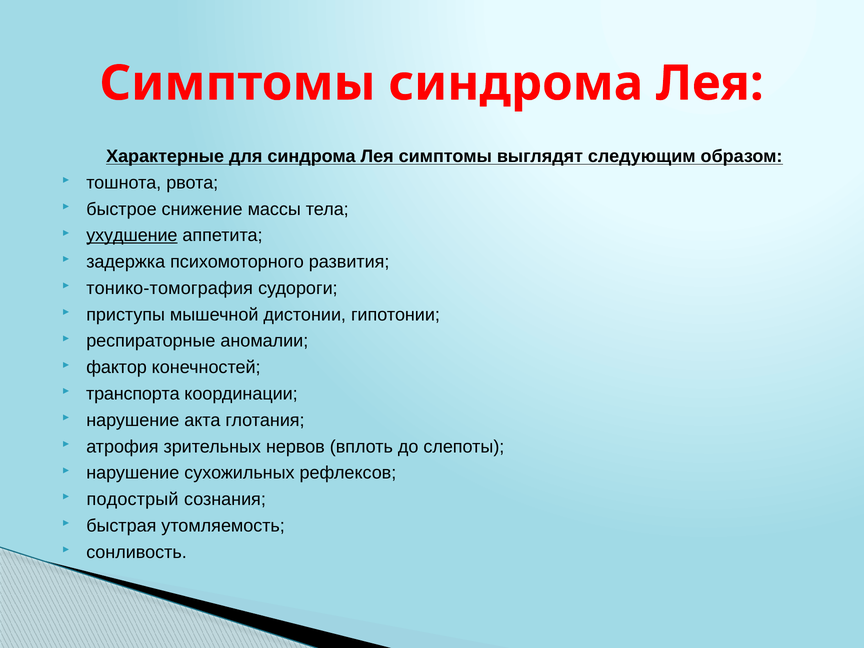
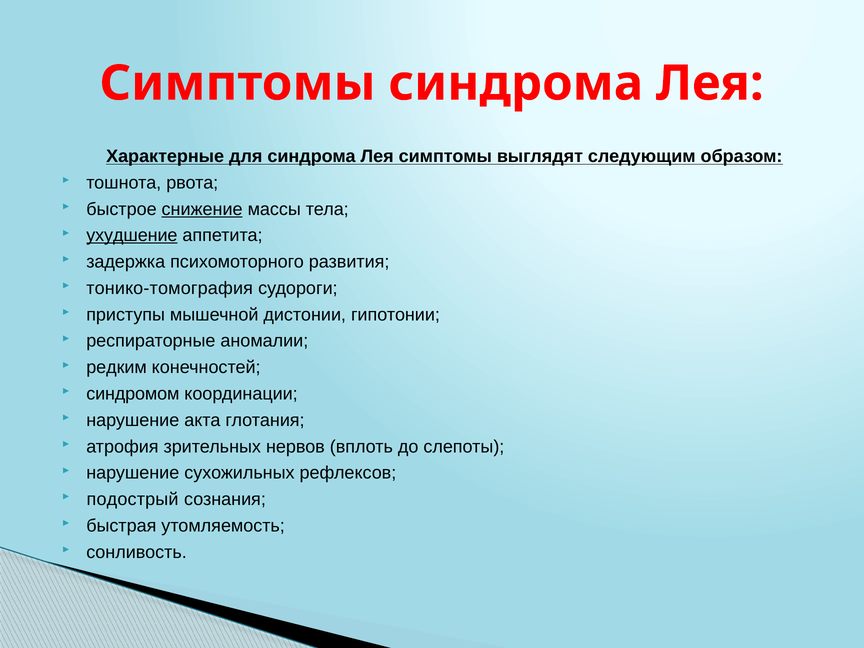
снижение underline: none -> present
фактор: фактор -> редким
транспорта: транспорта -> синдромом
